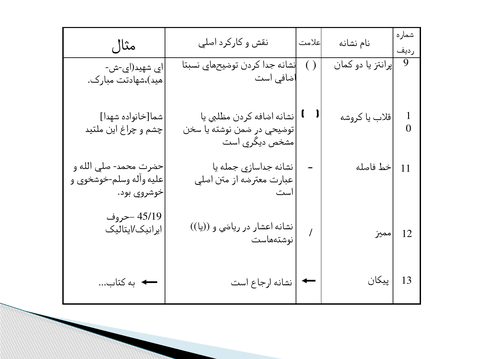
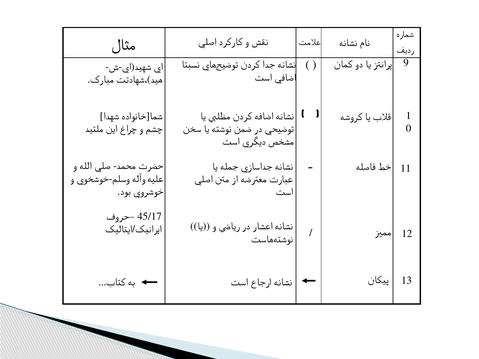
45/19: 45/19 -> 45/17
